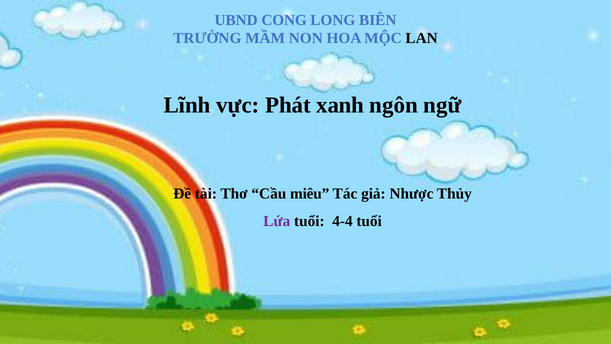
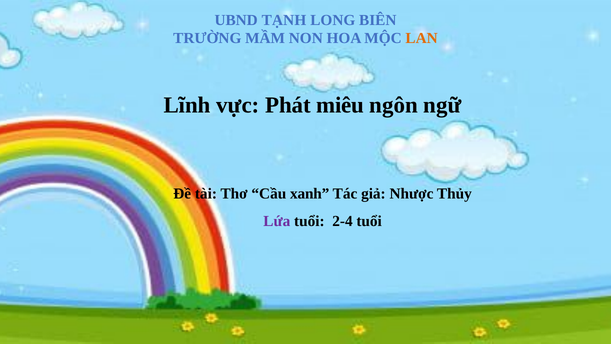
CONG: CONG -> TẠNH
LAN colour: black -> orange
xanh: xanh -> miêu
miêu: miêu -> xanh
4-4: 4-4 -> 2-4
